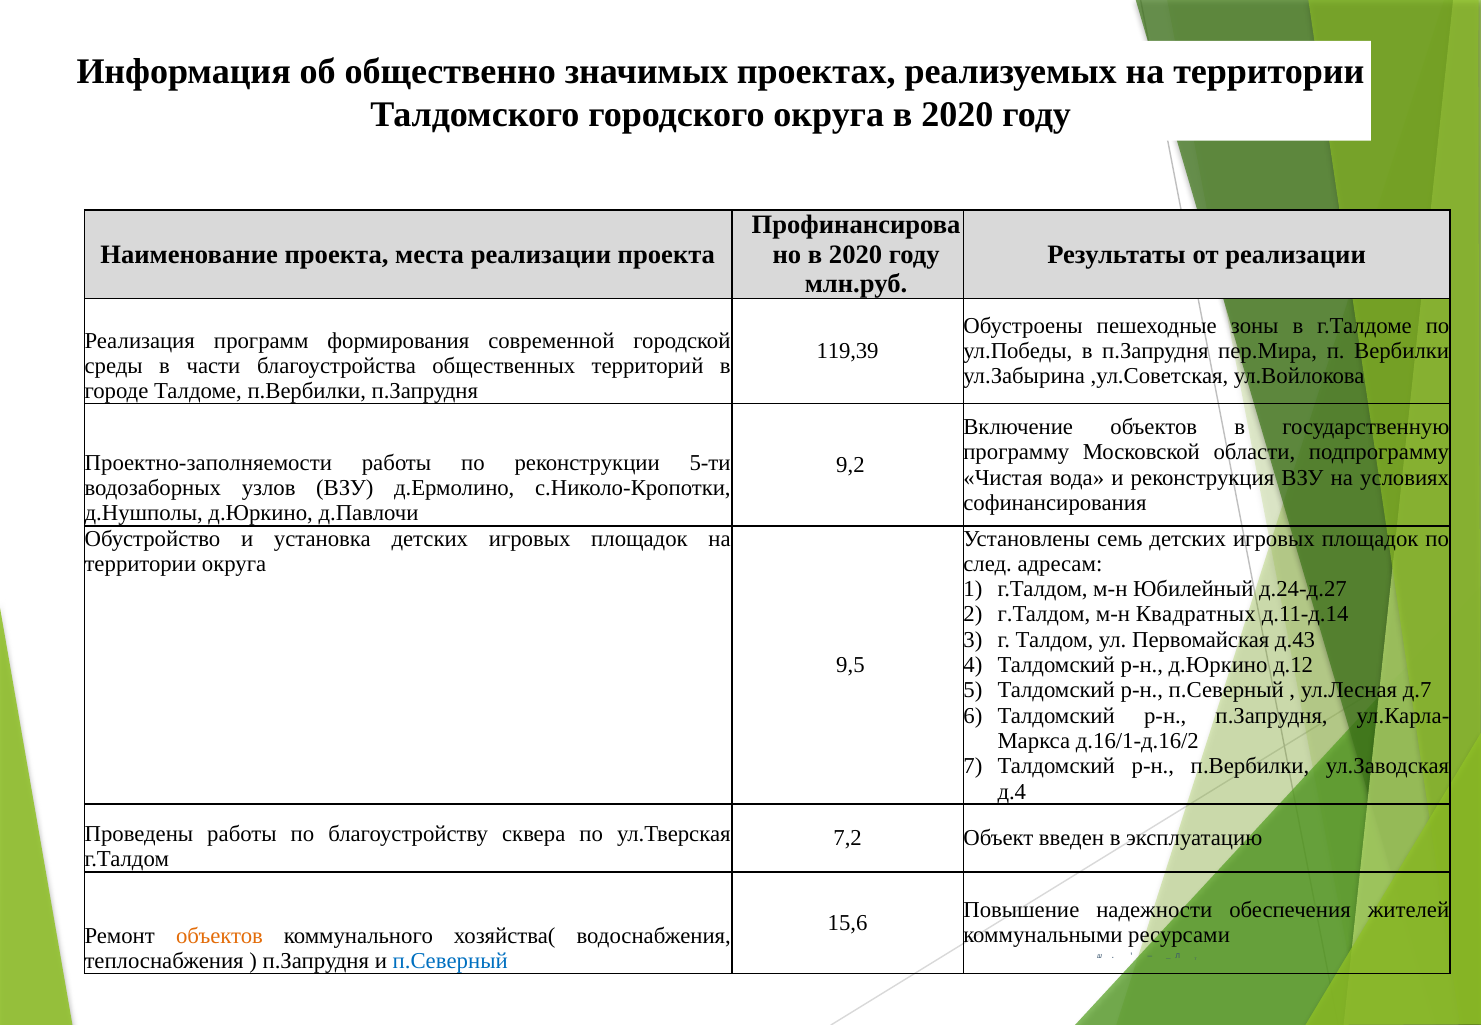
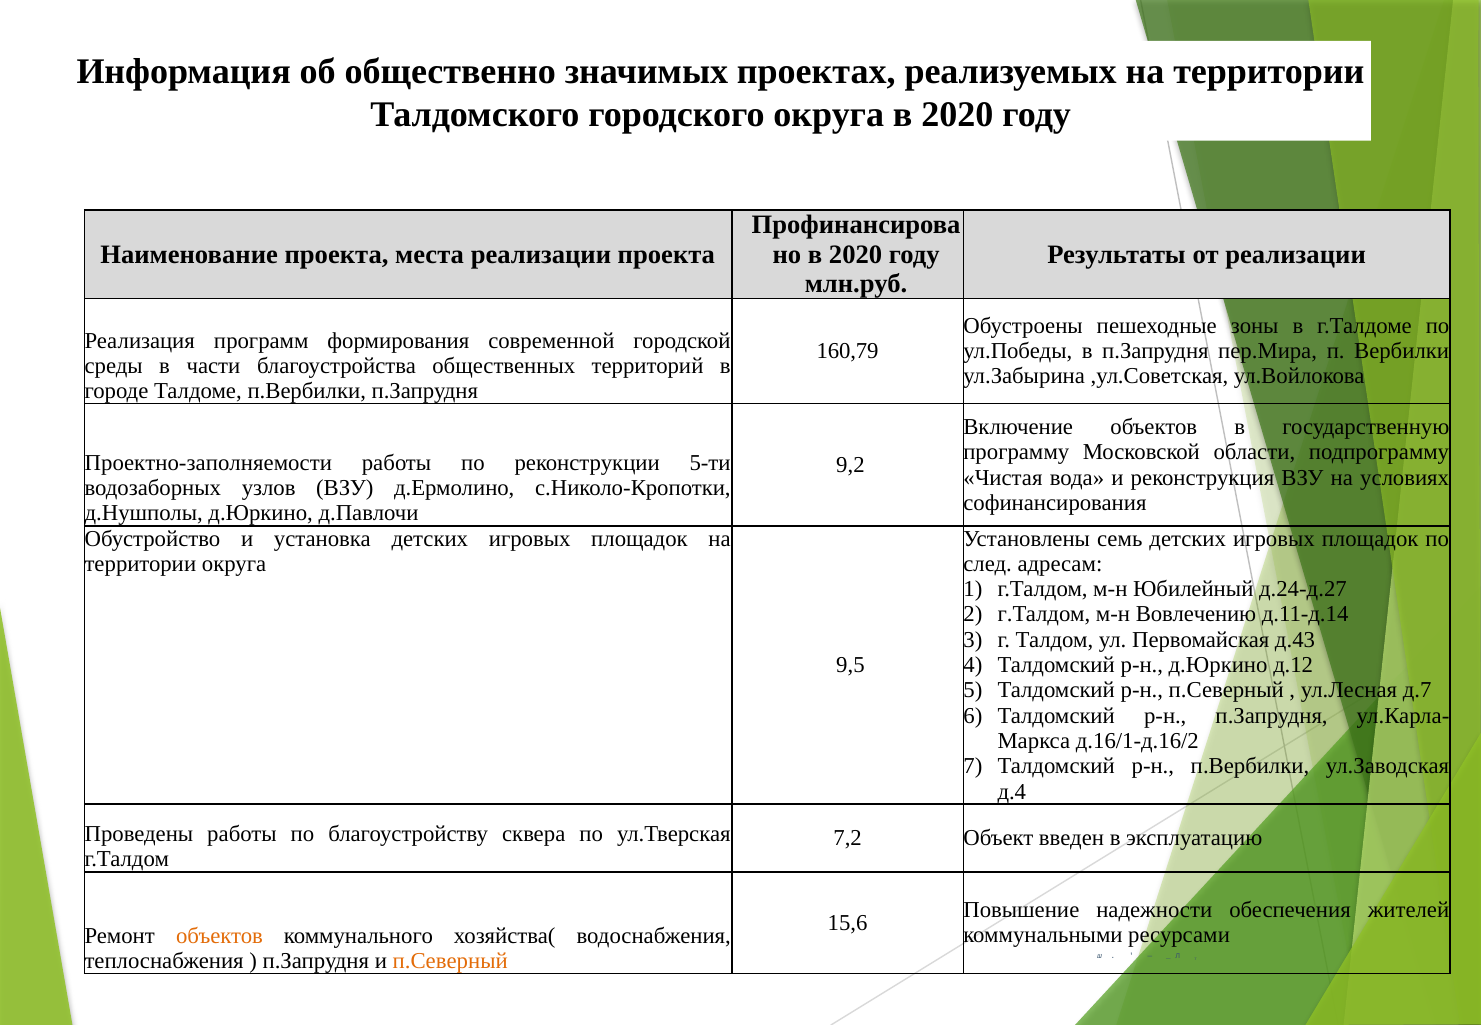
119,39: 119,39 -> 160,79
Квадратных: Квадратных -> Вовлечению
п.Северный at (450, 961) colour: blue -> orange
